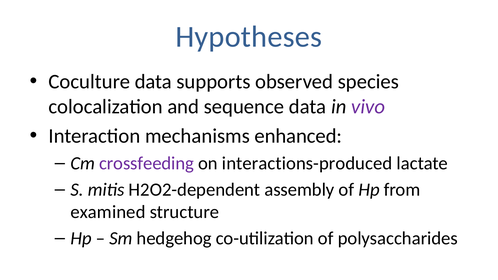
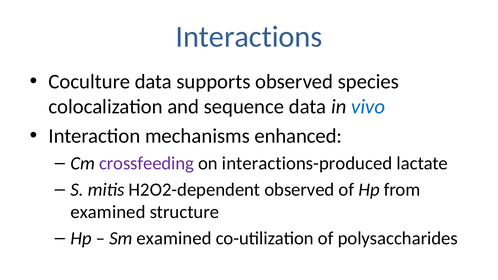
Hypotheses: Hypotheses -> Interactions
vivo colour: purple -> blue
H2O2-dependent assembly: assembly -> observed
Sm hedgehog: hedgehog -> examined
